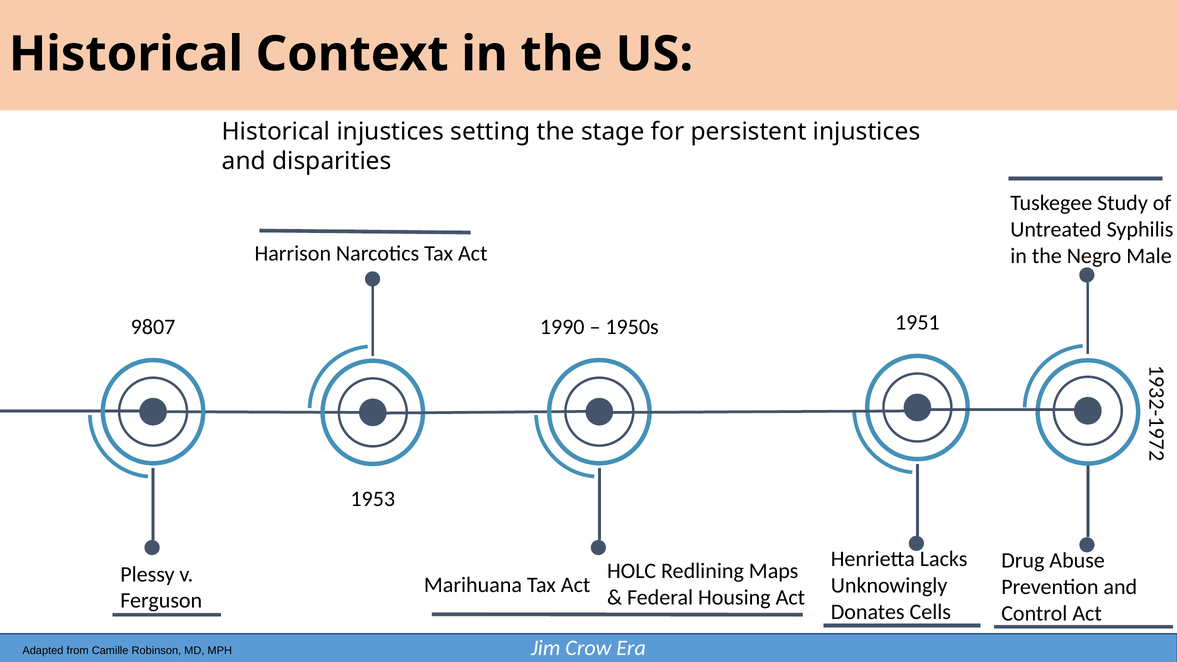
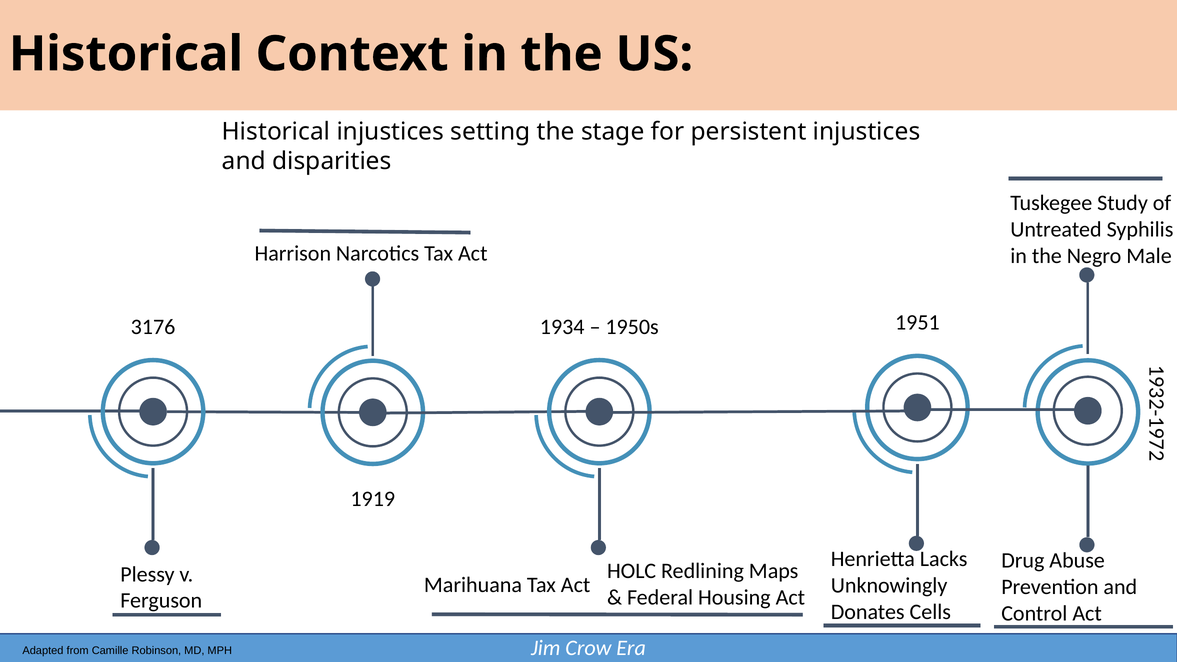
9807: 9807 -> 3176
1990: 1990 -> 1934
1953: 1953 -> 1919
